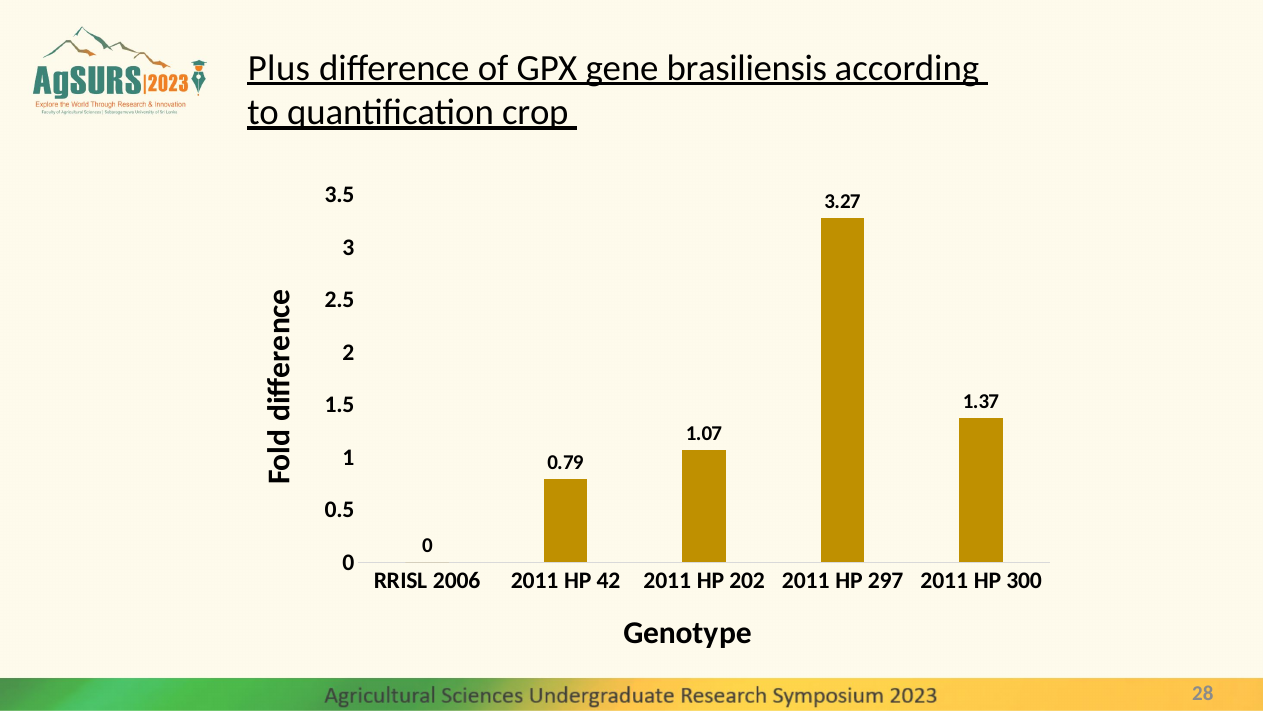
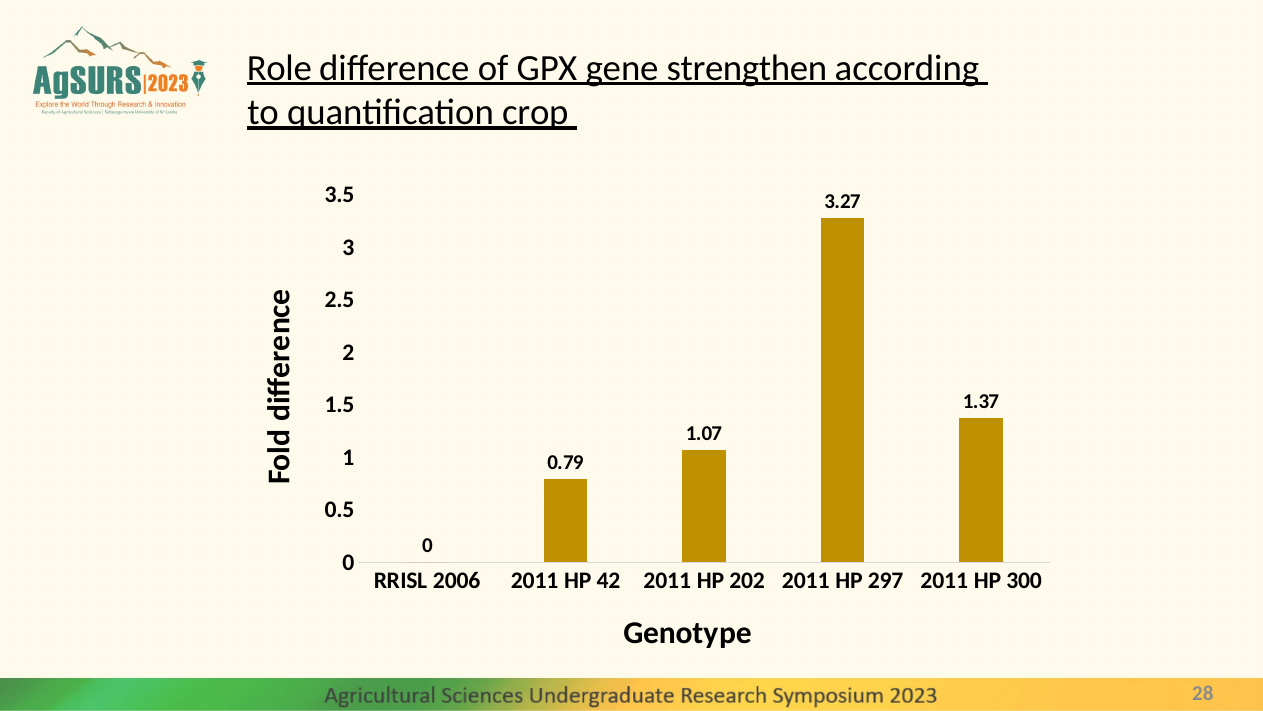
Plus: Plus -> Role
brasiliensis: brasiliensis -> strengthen
